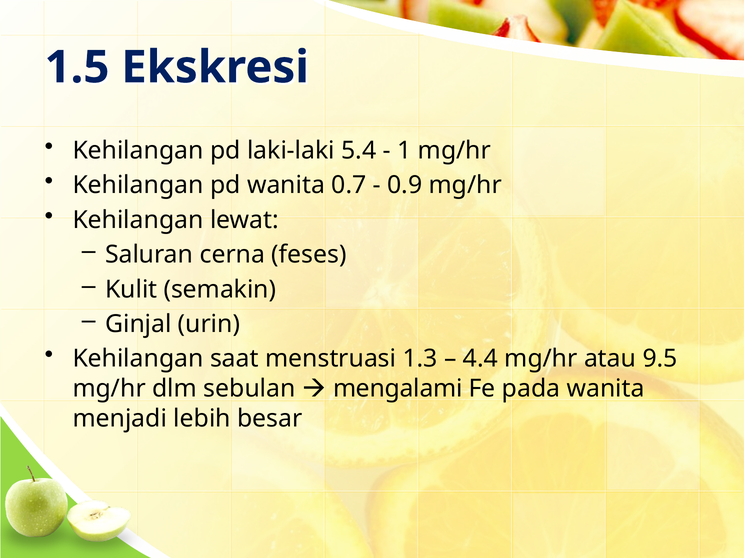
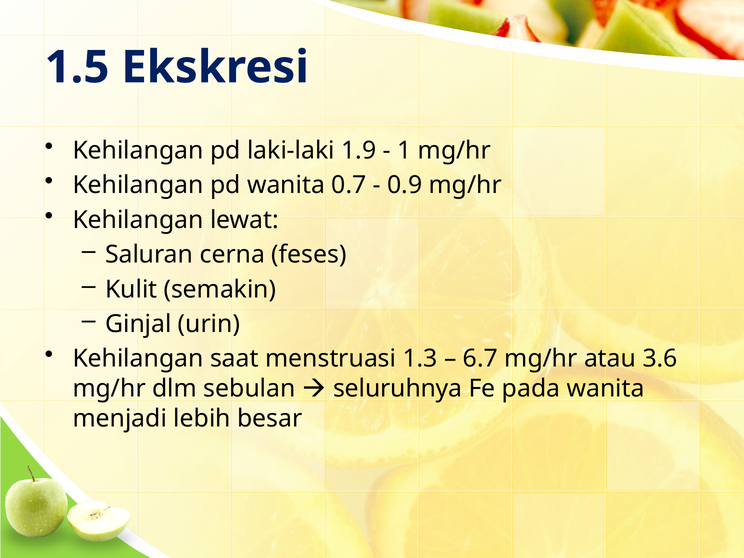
5.4: 5.4 -> 1.9
4.4: 4.4 -> 6.7
9.5: 9.5 -> 3.6
mengalami: mengalami -> seluruhnya
